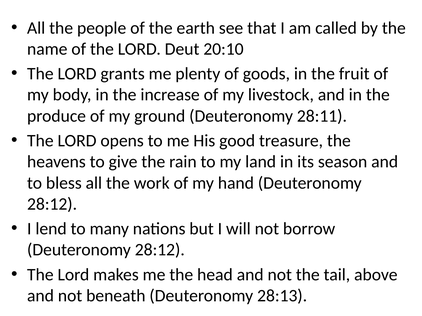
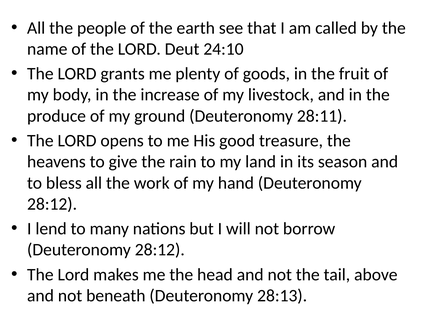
20:10: 20:10 -> 24:10
